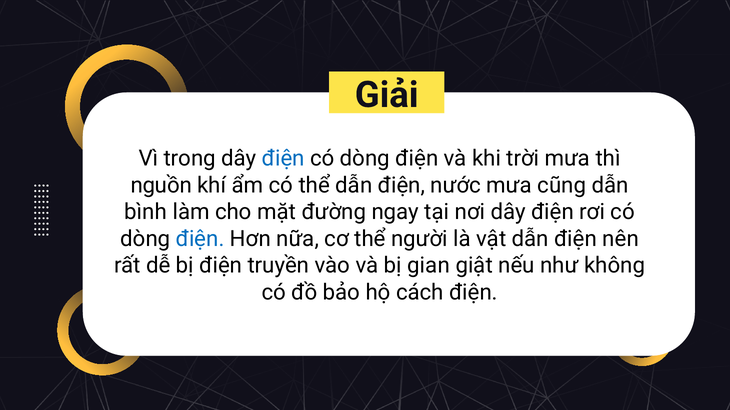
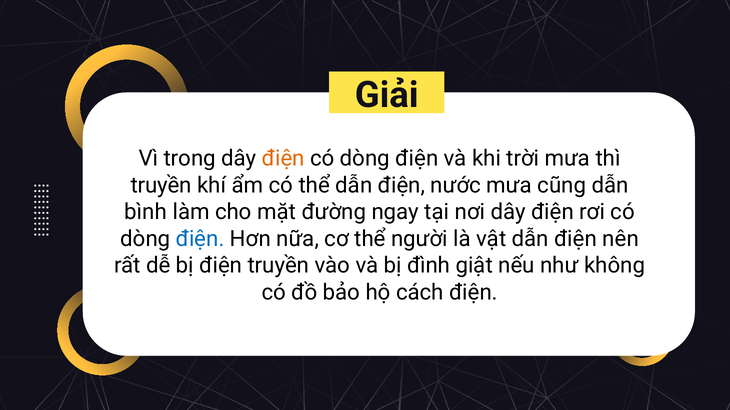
điện at (283, 159) colour: blue -> orange
nguồn at (161, 186): nguồn -> truyền
gian: gian -> đình
